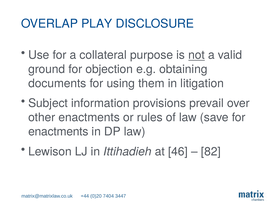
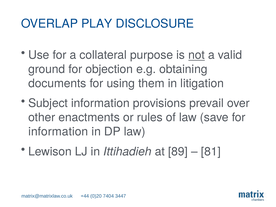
enactments at (58, 132): enactments -> information
46: 46 -> 89
82: 82 -> 81
